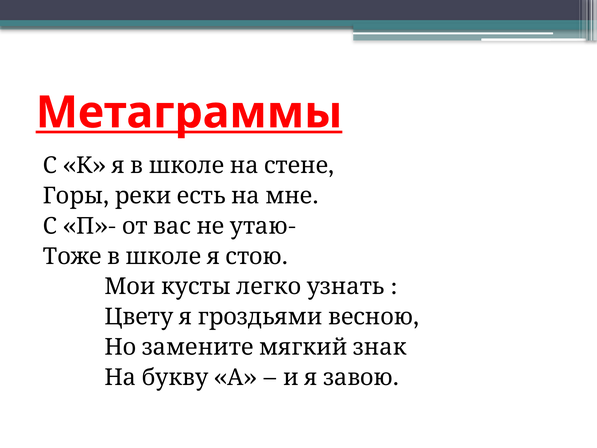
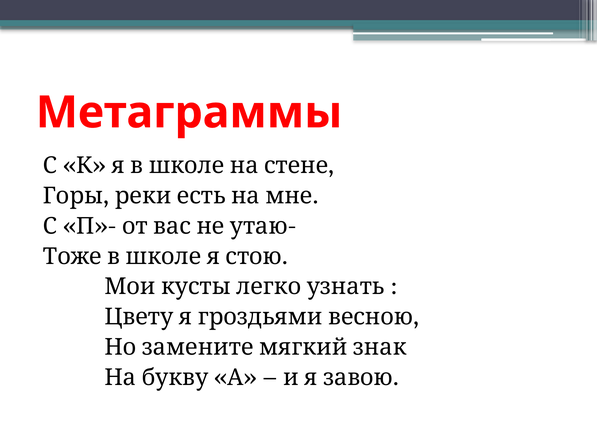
Метаграммы underline: present -> none
